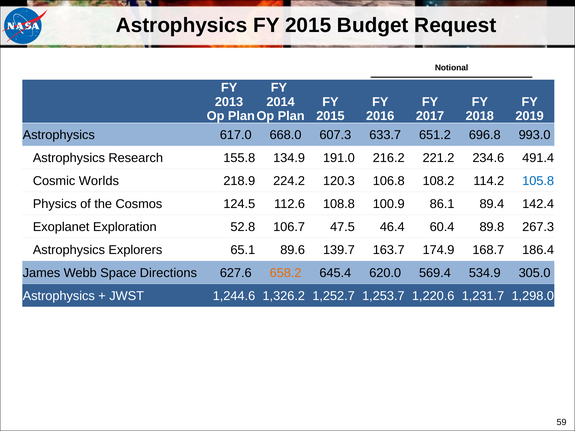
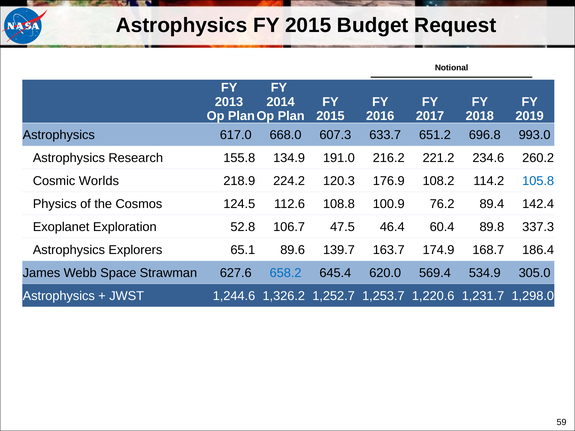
491.4: 491.4 -> 260.2
106.8: 106.8 -> 176.9
86.1: 86.1 -> 76.2
267.3: 267.3 -> 337.3
Directions: Directions -> Strawman
658.2 colour: orange -> blue
